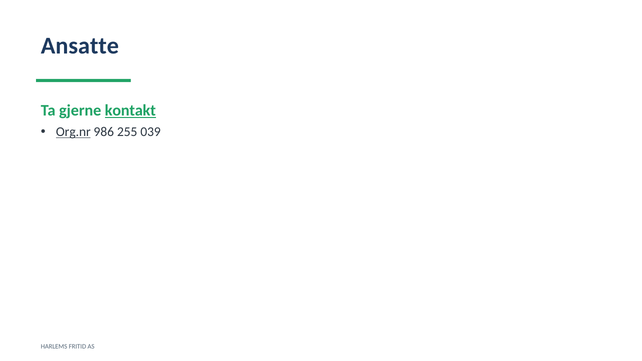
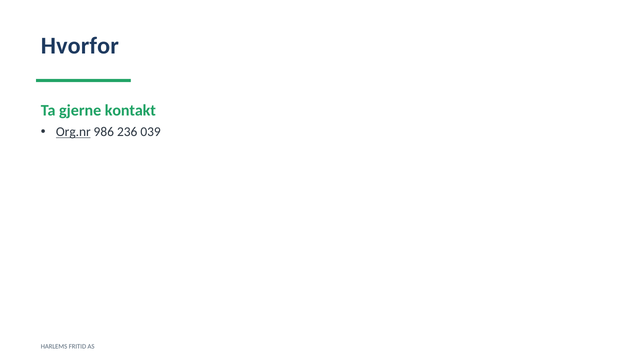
Ansatte: Ansatte -> Hvorfor
kontakt underline: present -> none
255: 255 -> 236
